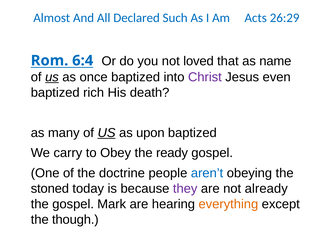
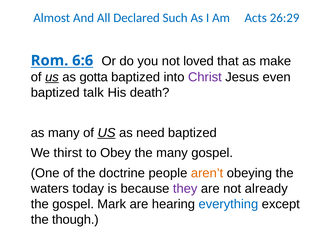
6:4: 6:4 -> 6:6
name: name -> make
once: once -> gotta
rich: rich -> talk
upon: upon -> need
carry: carry -> thirst
the ready: ready -> many
aren’t colour: blue -> orange
stoned: stoned -> waters
everything colour: orange -> blue
